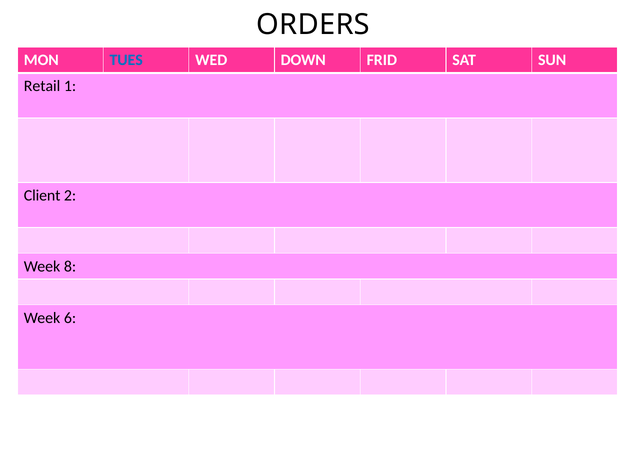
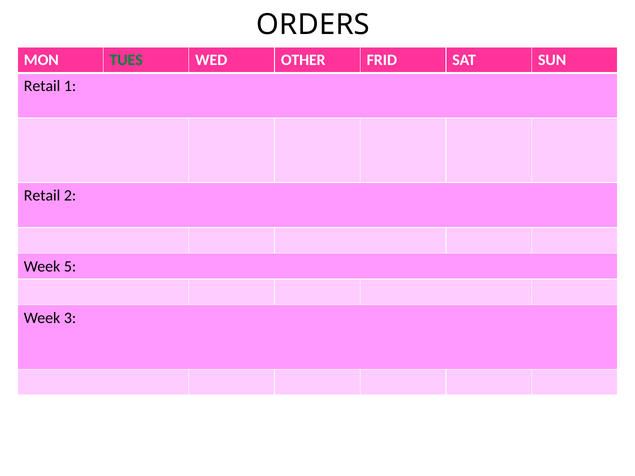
TUES colour: blue -> green
DOWN: DOWN -> OTHER
Client at (42, 196): Client -> Retail
8: 8 -> 5
6: 6 -> 3
